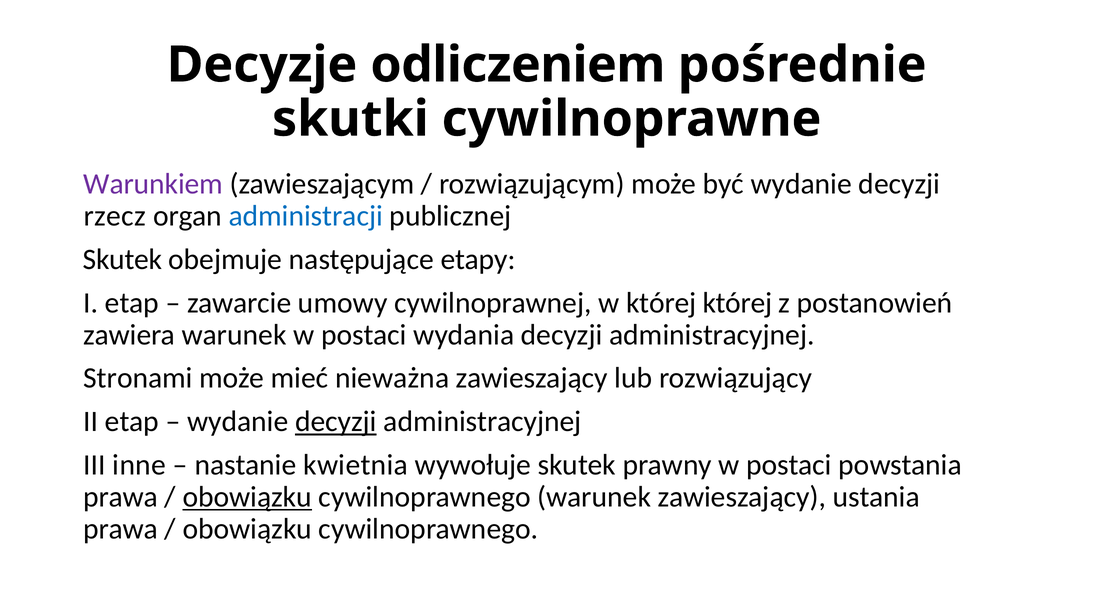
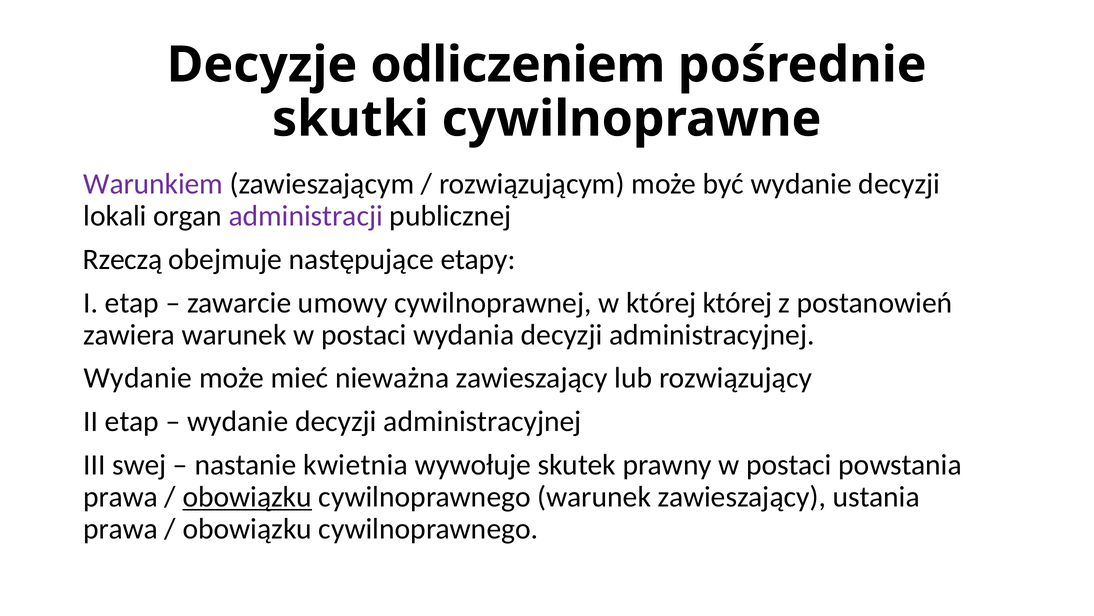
rzecz: rzecz -> lokali
administracji colour: blue -> purple
Skutek at (123, 259): Skutek -> Rzeczą
Stronami at (138, 378): Stronami -> Wydanie
decyzji at (336, 421) underline: present -> none
inne: inne -> swej
